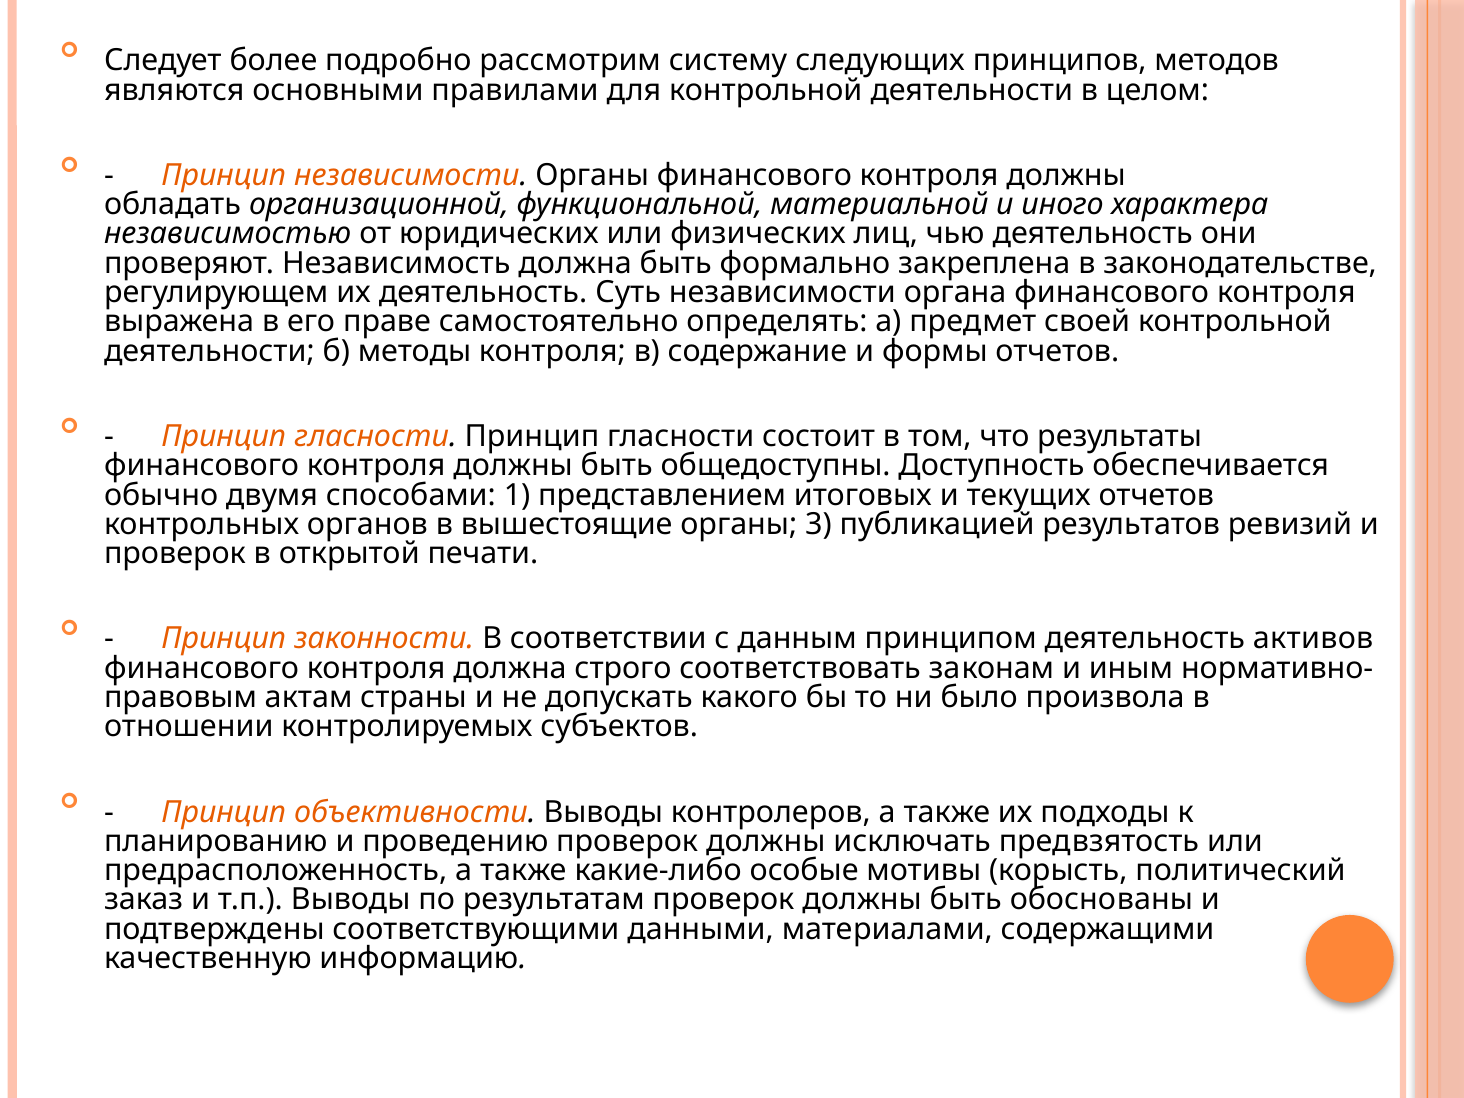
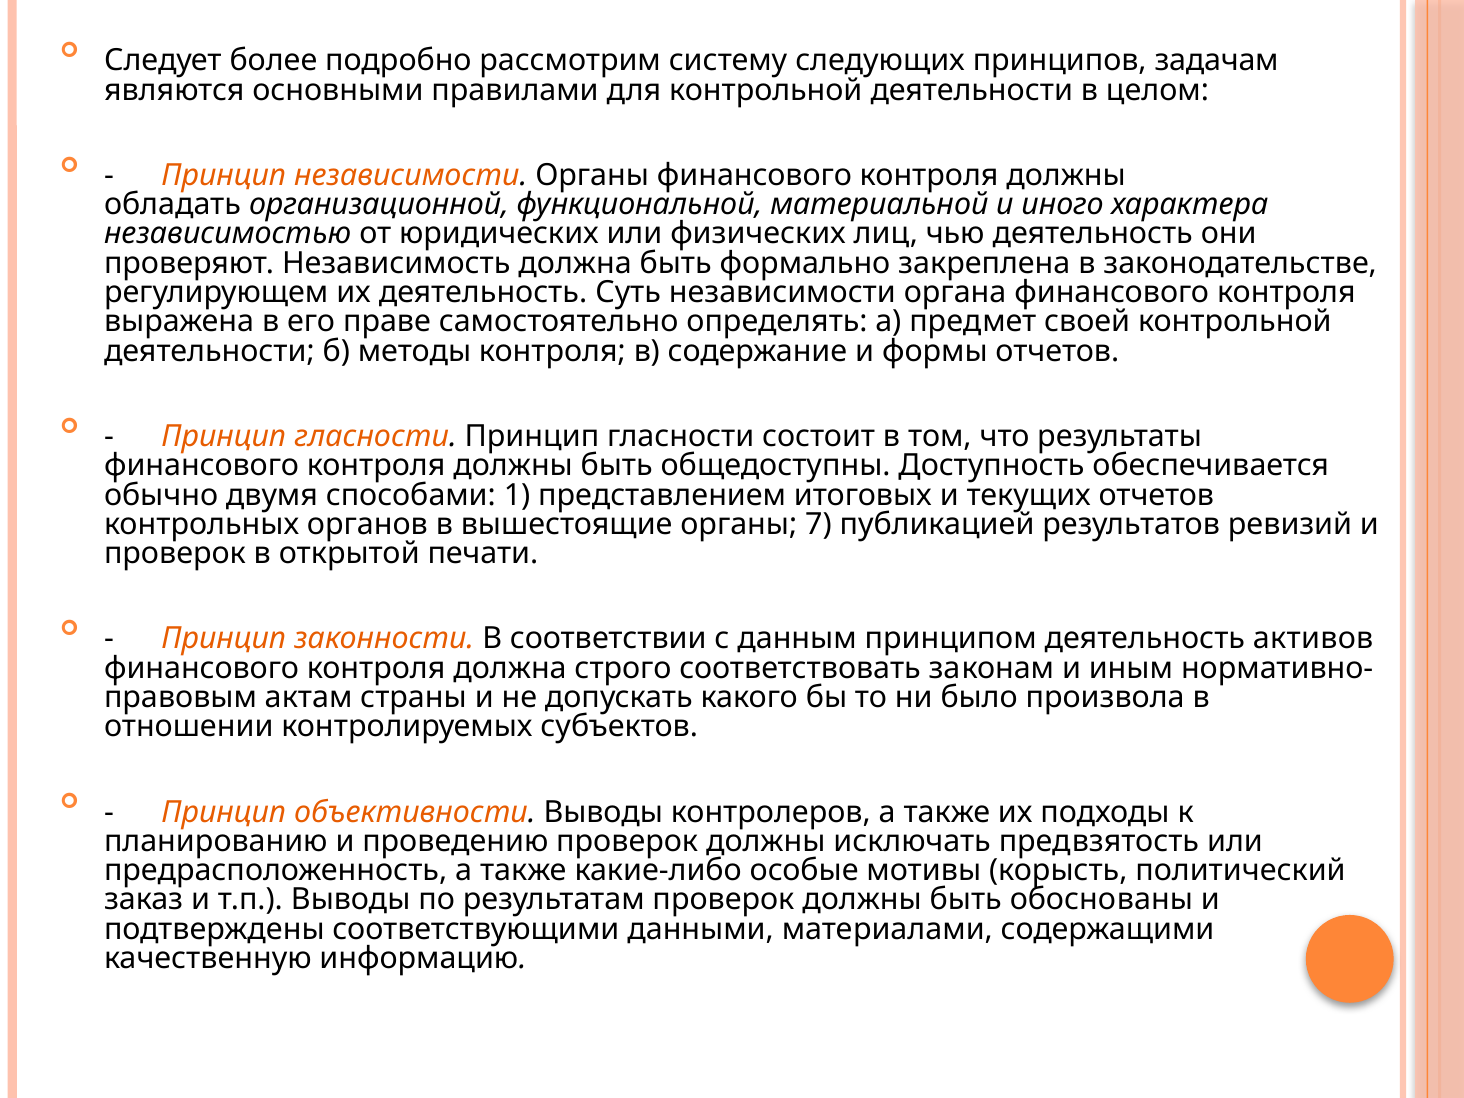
методов: методов -> задачам
3: 3 -> 7
